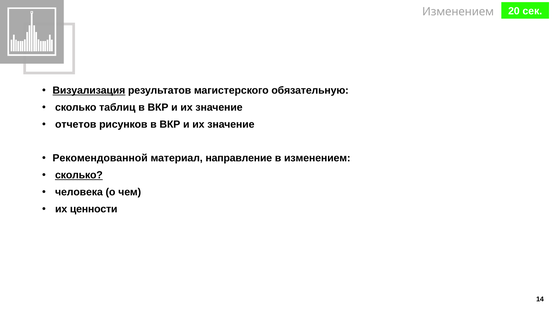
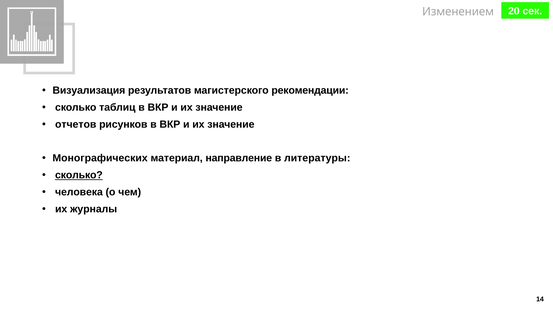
Визуализация underline: present -> none
обязательную: обязательную -> рекомендации
Рекомендованной: Рекомендованной -> Монографических
в изменением: изменением -> литературы
ценности: ценности -> журналы
